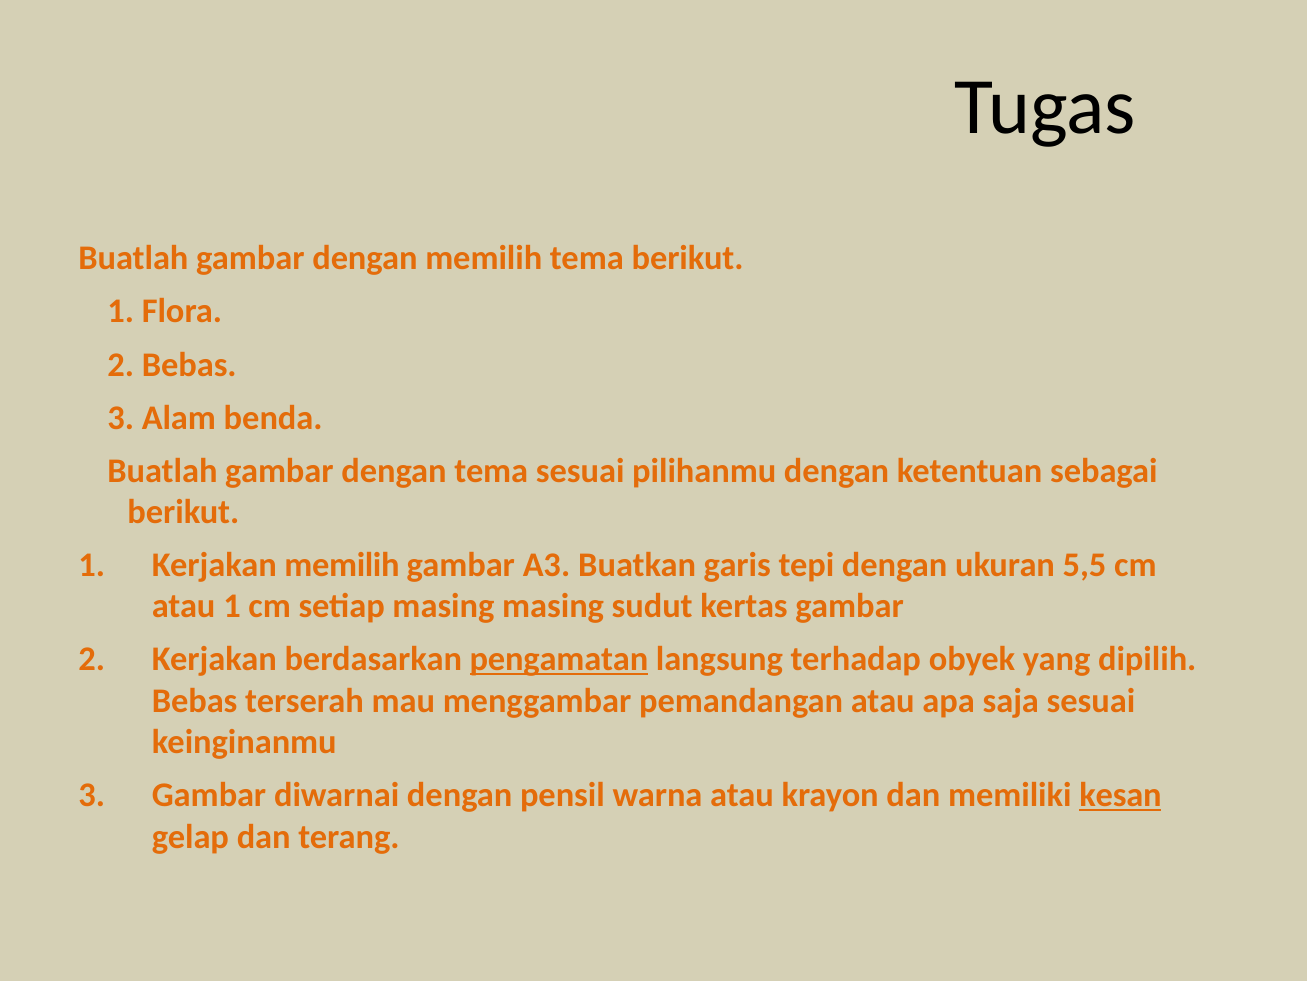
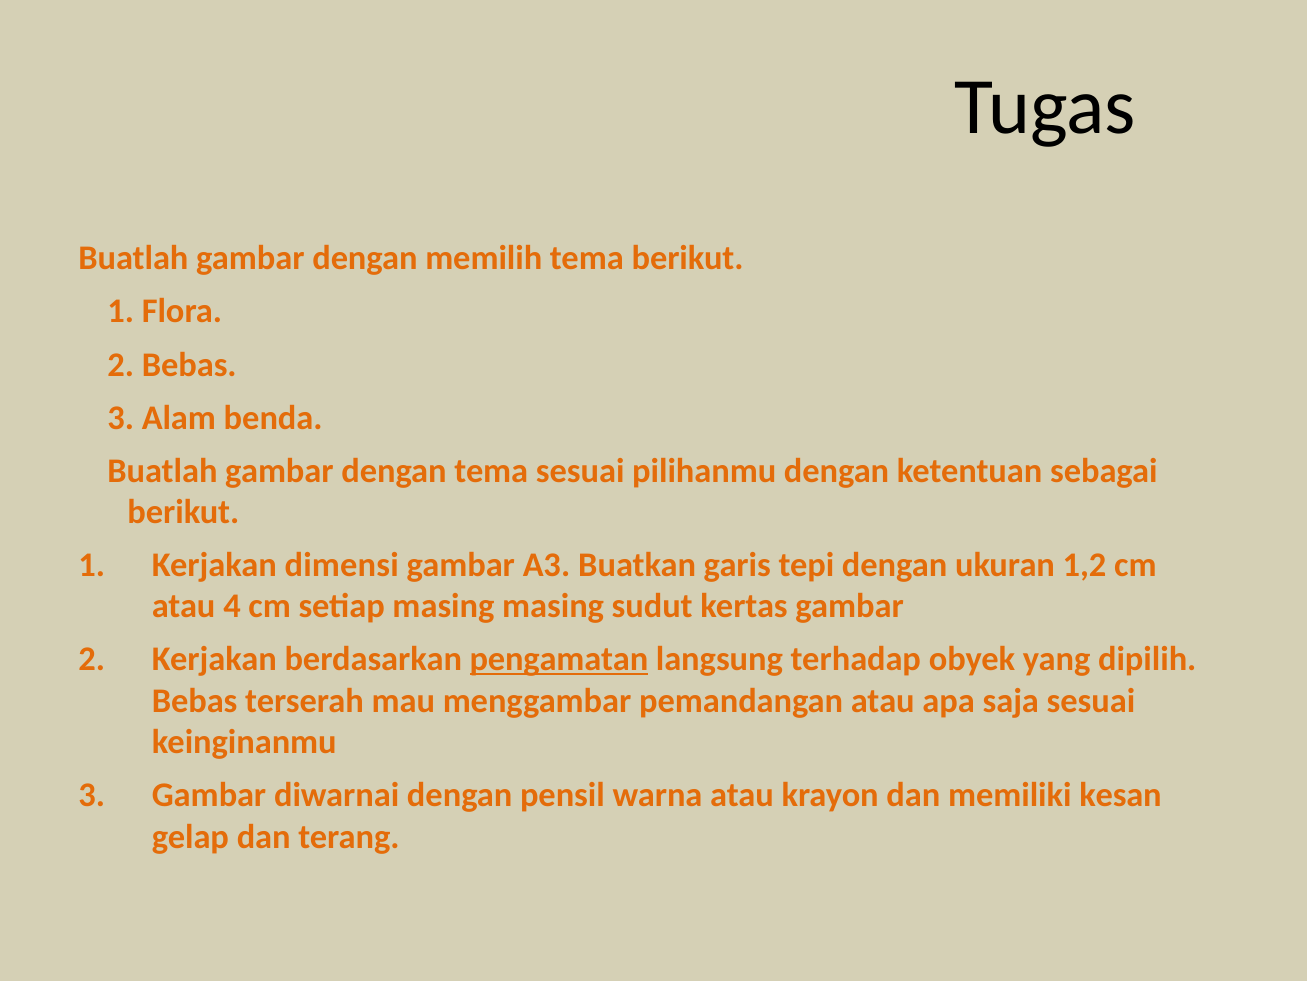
Kerjakan memilih: memilih -> dimensi
5,5: 5,5 -> 1,2
atau 1: 1 -> 4
kesan underline: present -> none
